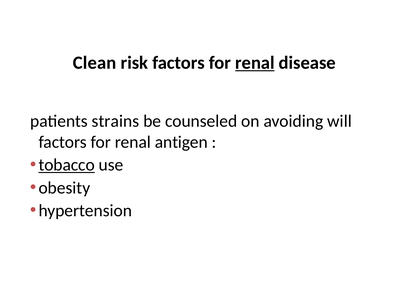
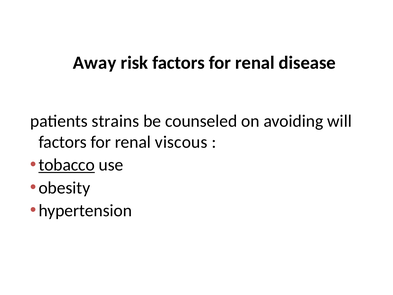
Clean: Clean -> Away
renal at (255, 63) underline: present -> none
antigen: antigen -> viscous
